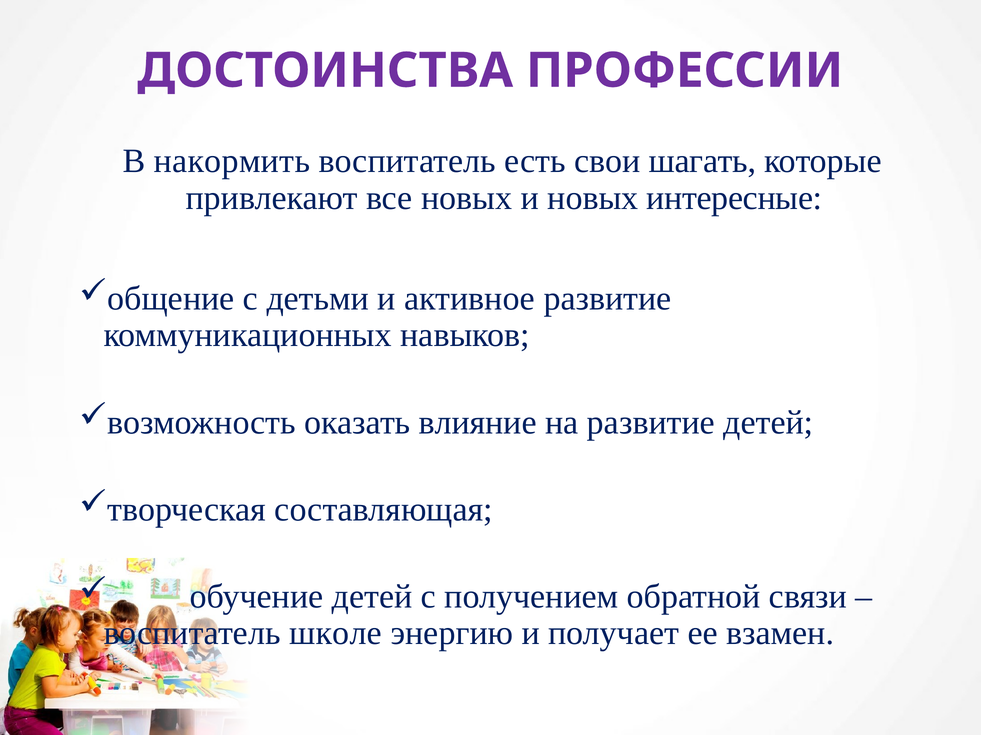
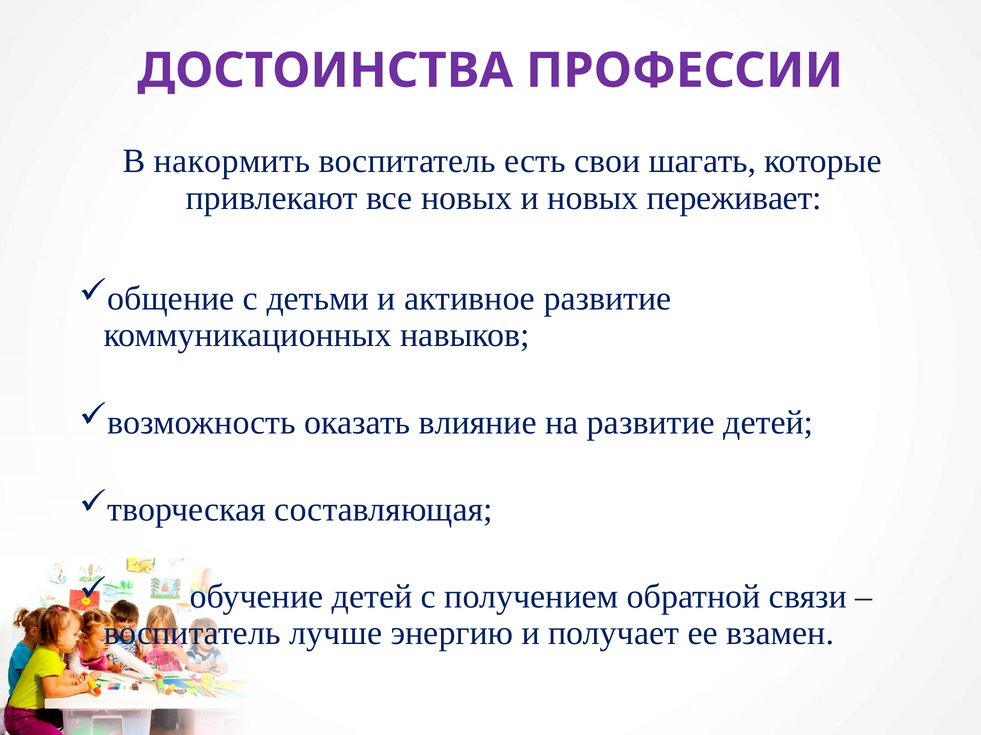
интересные: интересные -> переживает
школе: школе -> лучше
